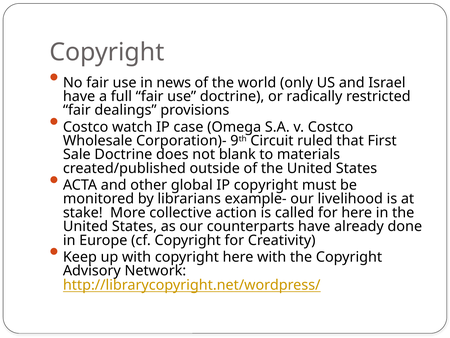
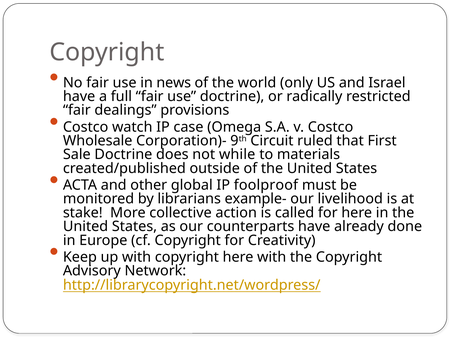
blank: blank -> while
IP copyright: copyright -> foolproof
